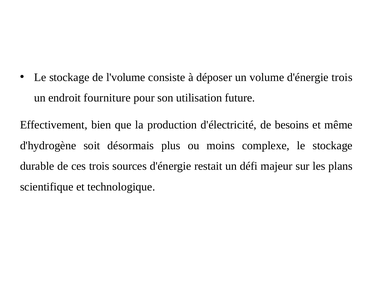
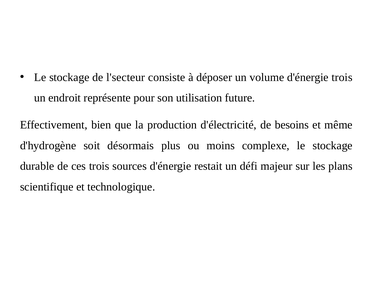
l'volume: l'volume -> l'secteur
fourniture: fourniture -> représente
